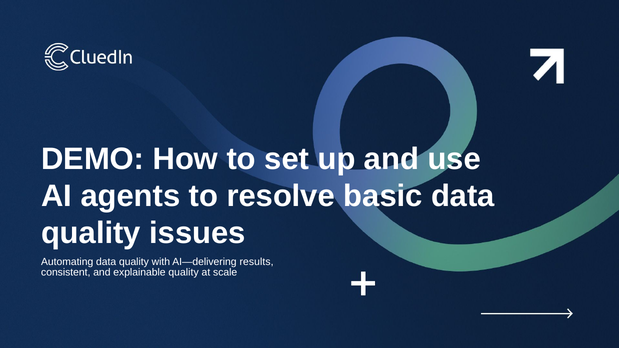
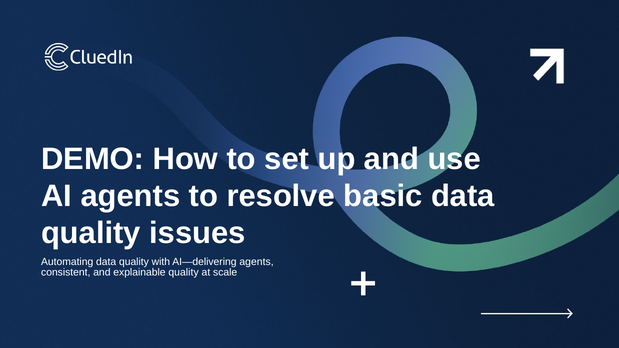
AI—delivering results: results -> agents
